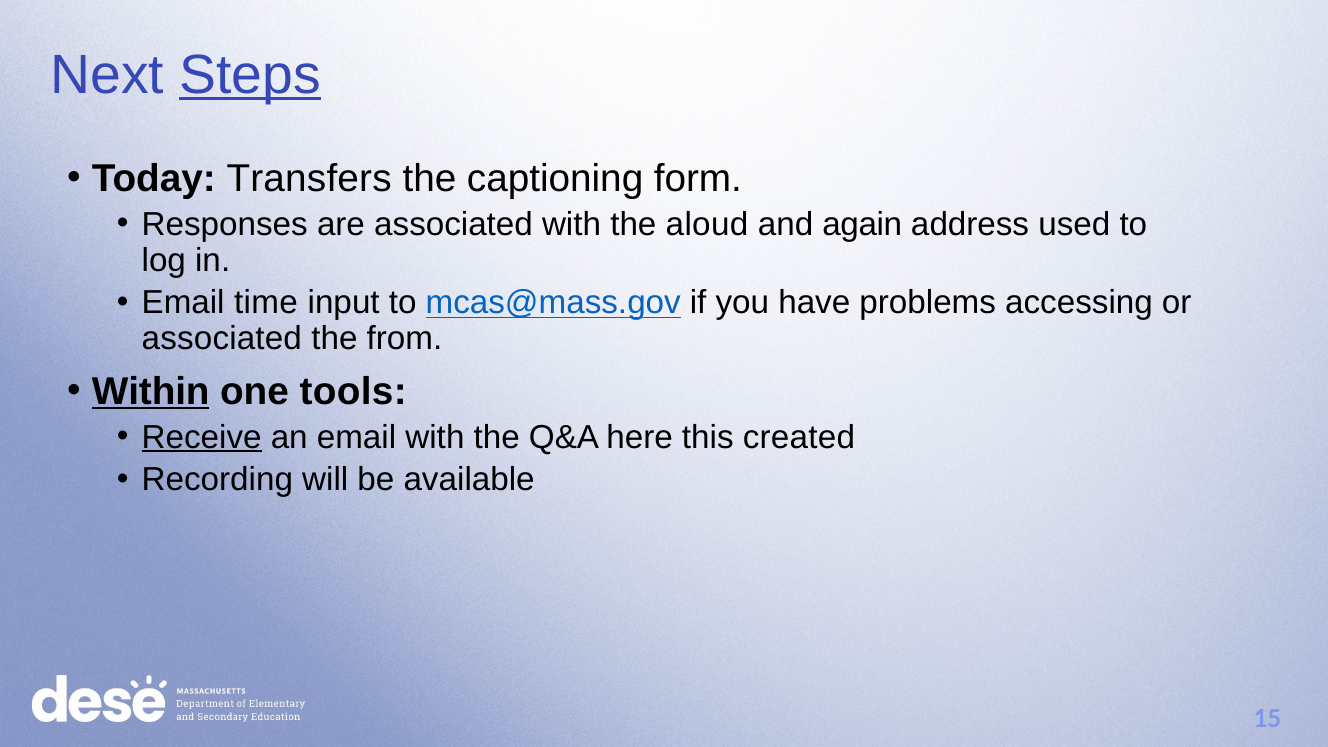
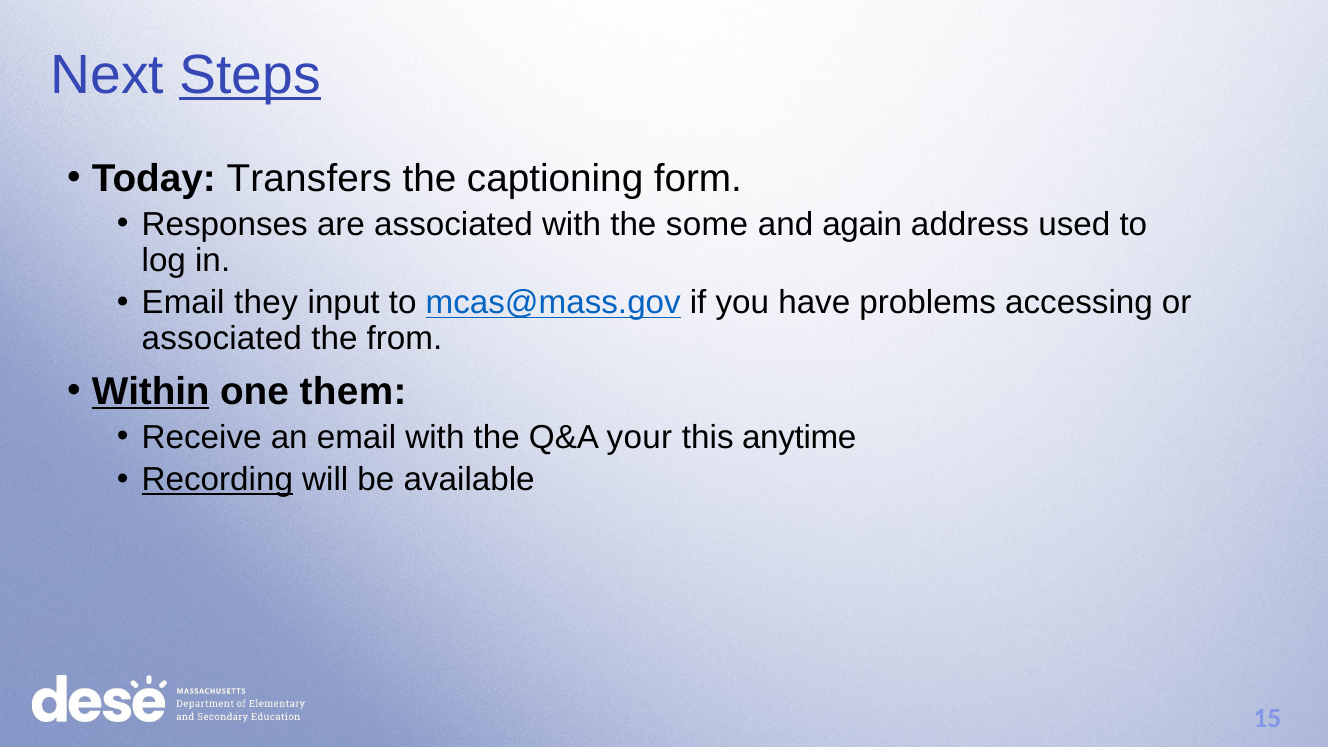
aloud: aloud -> some
time: time -> they
tools: tools -> them
Receive underline: present -> none
here: here -> your
created: created -> anytime
Recording underline: none -> present
